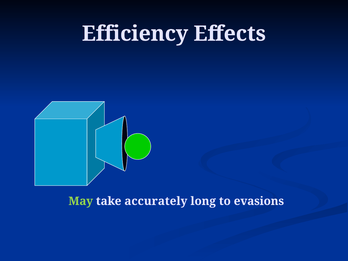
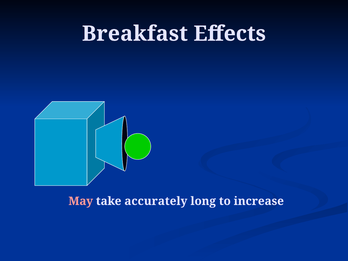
Efficiency: Efficiency -> Breakfast
May colour: light green -> pink
evasions: evasions -> increase
